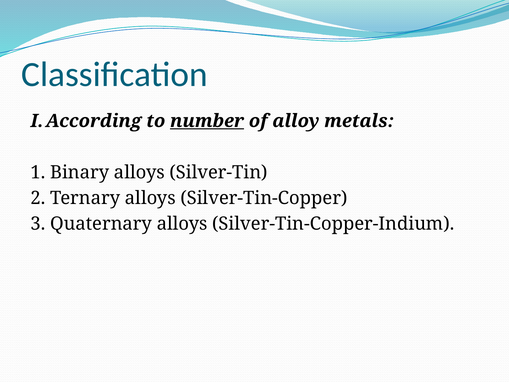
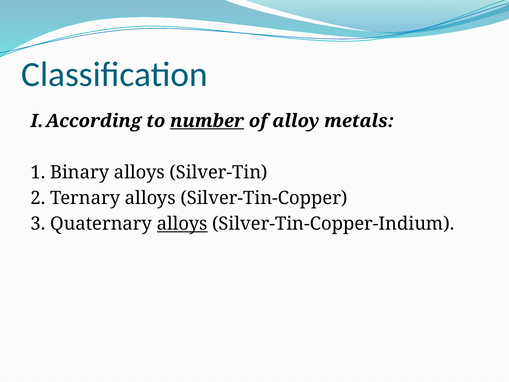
alloys at (182, 224) underline: none -> present
